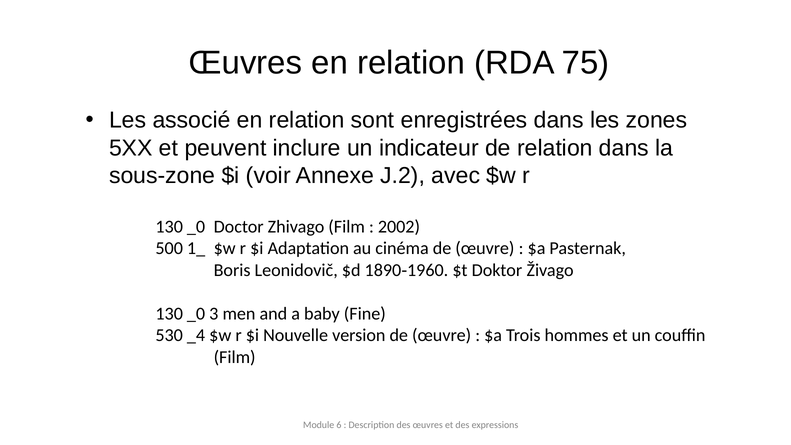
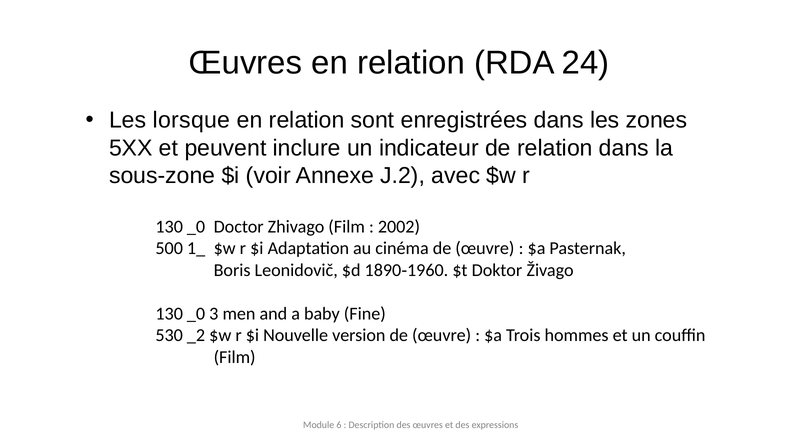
75: 75 -> 24
associé: associé -> lorsque
_4: _4 -> _2
